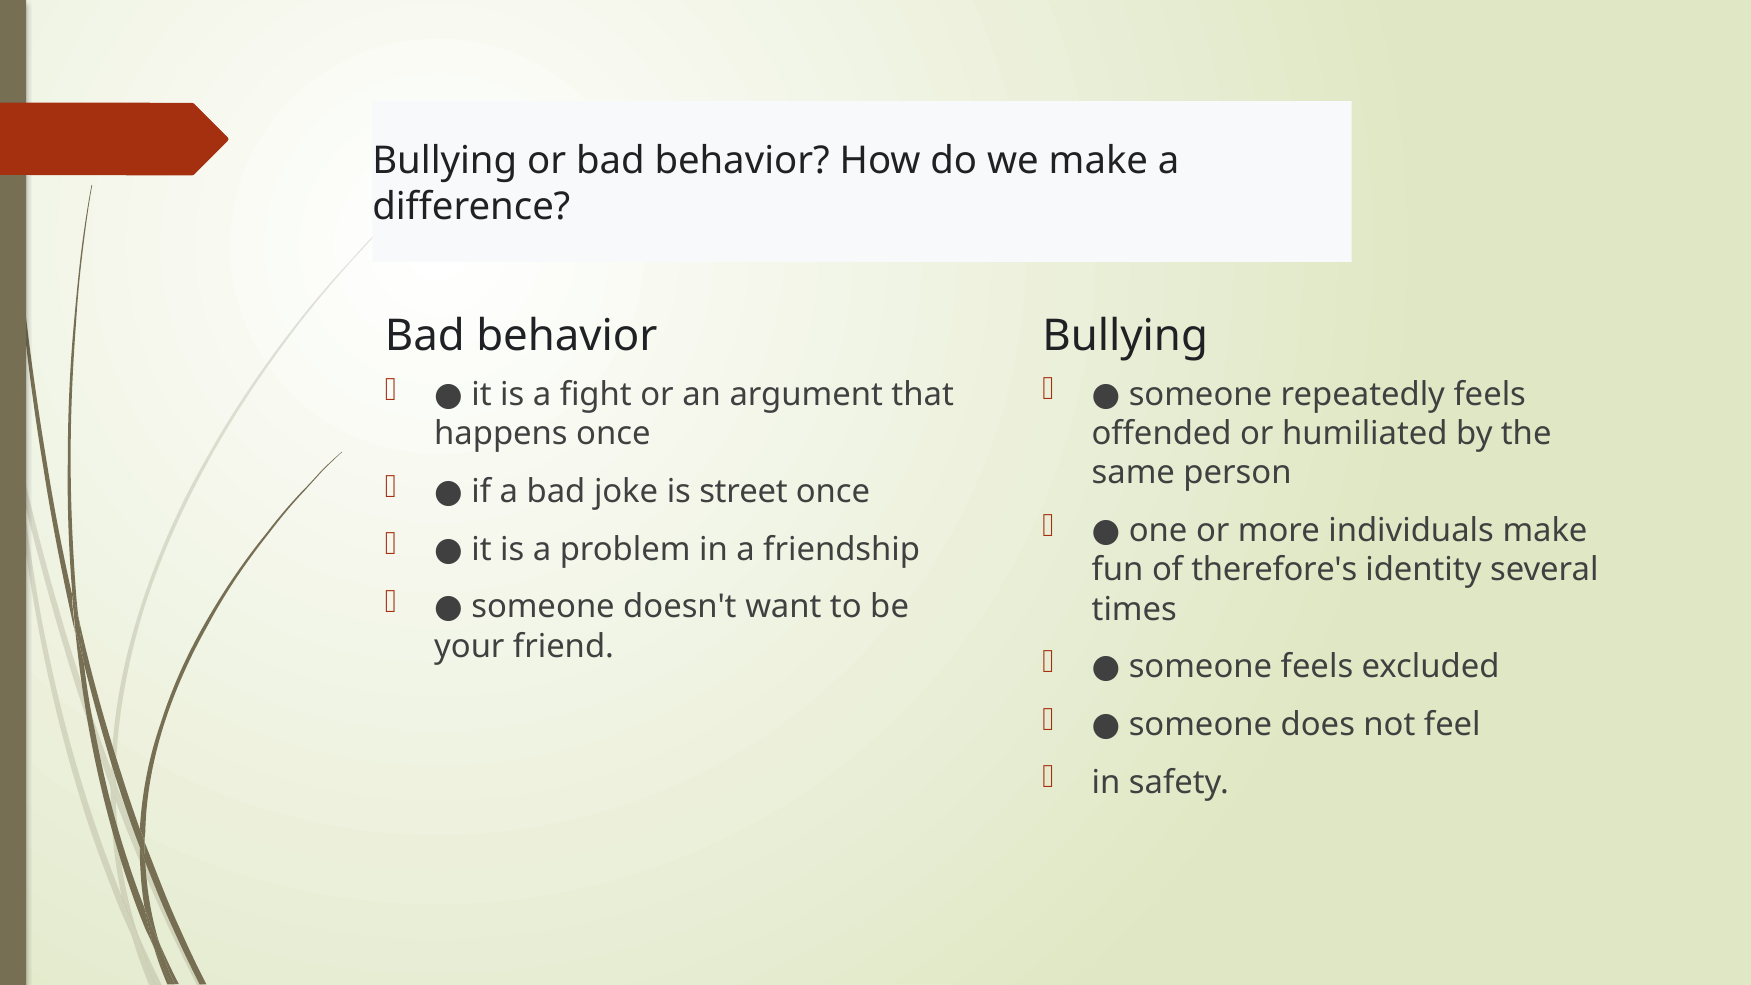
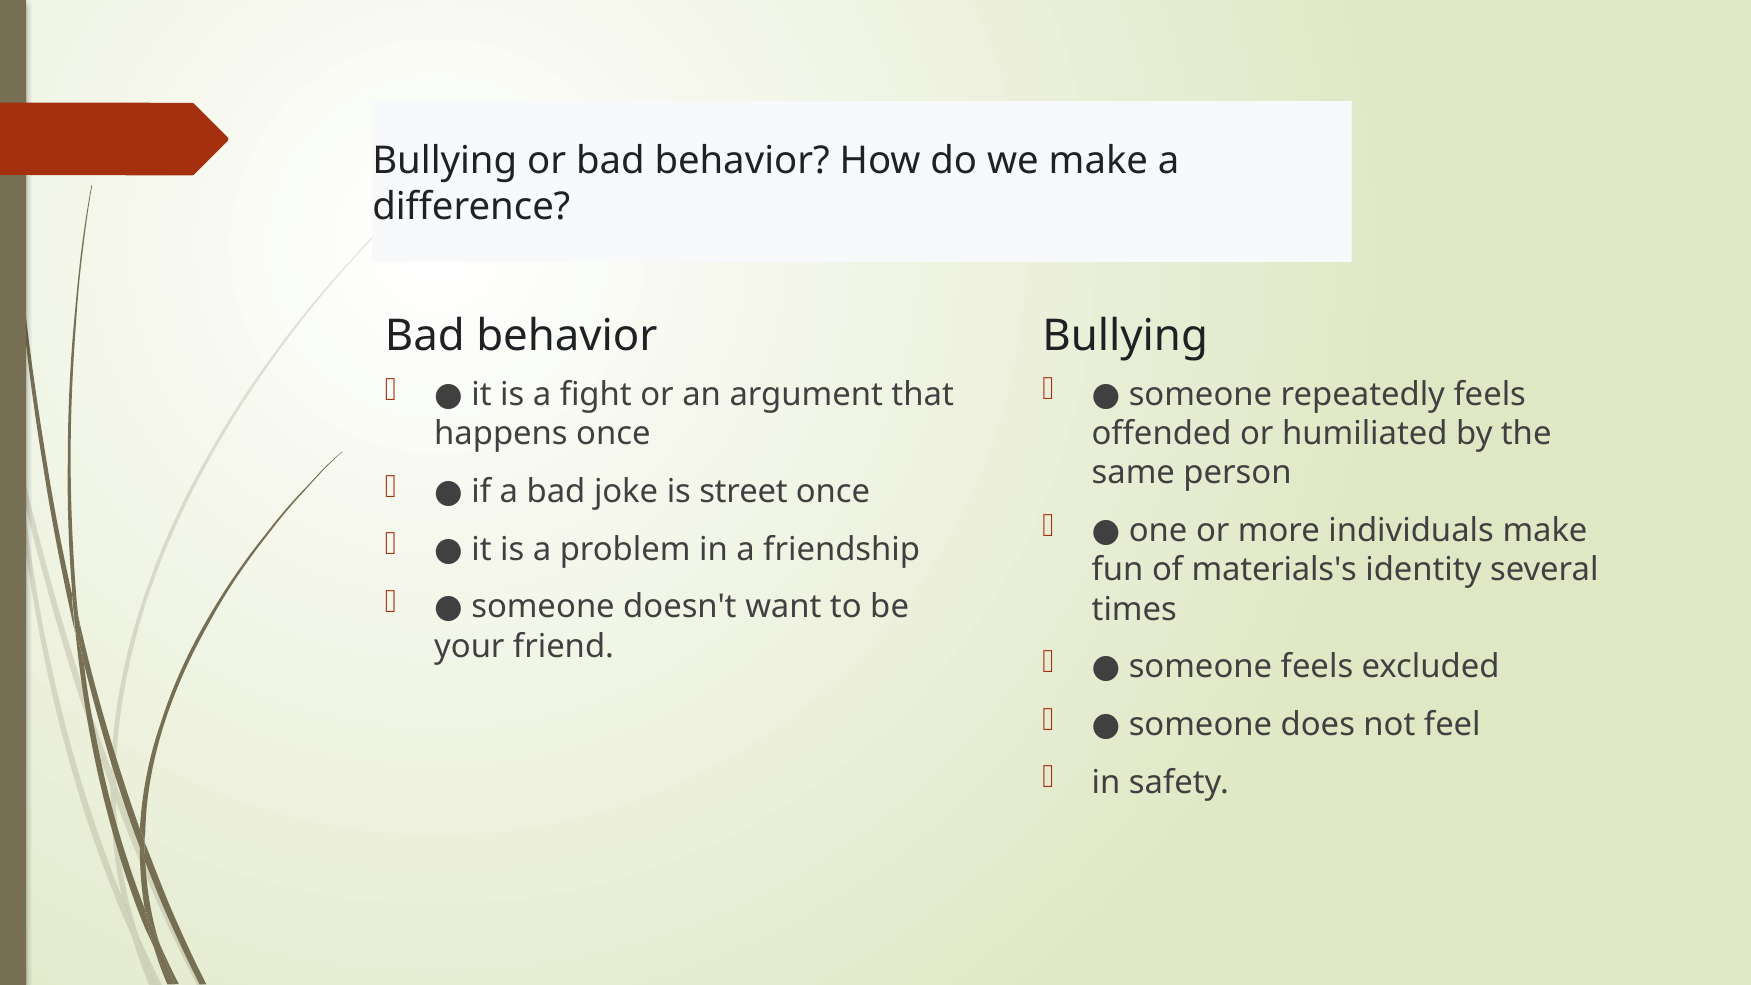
therefore's: therefore's -> materials's
